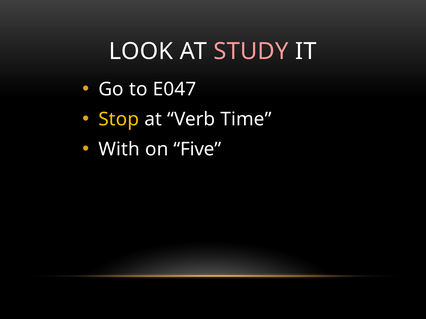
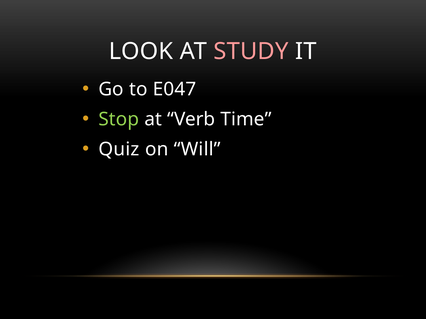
Stop colour: yellow -> light green
With: With -> Quiz
Five: Five -> Will
